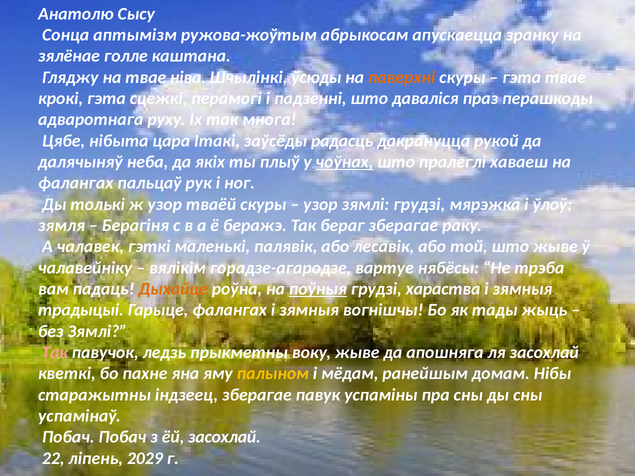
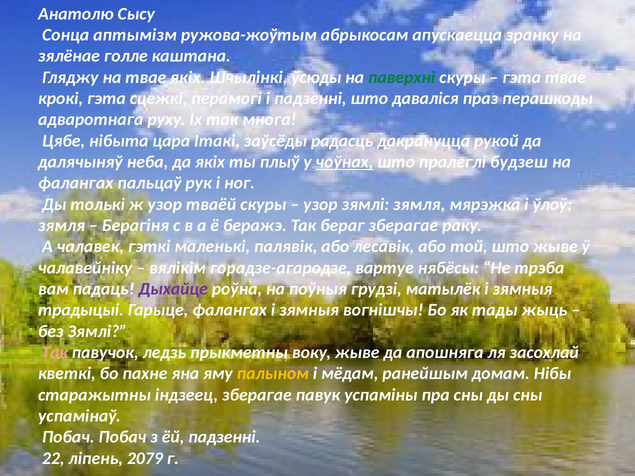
твае ніва: ніва -> якіх
паверхні colour: orange -> green
хаваеш: хаваеш -> будзеш
зямлі грудзі: грудзі -> зямля
Дыхайце colour: orange -> purple
поўныя underline: present -> none
хараства: хараства -> матылёк
ёй засохлай: засохлай -> падзенні
2029: 2029 -> 2079
